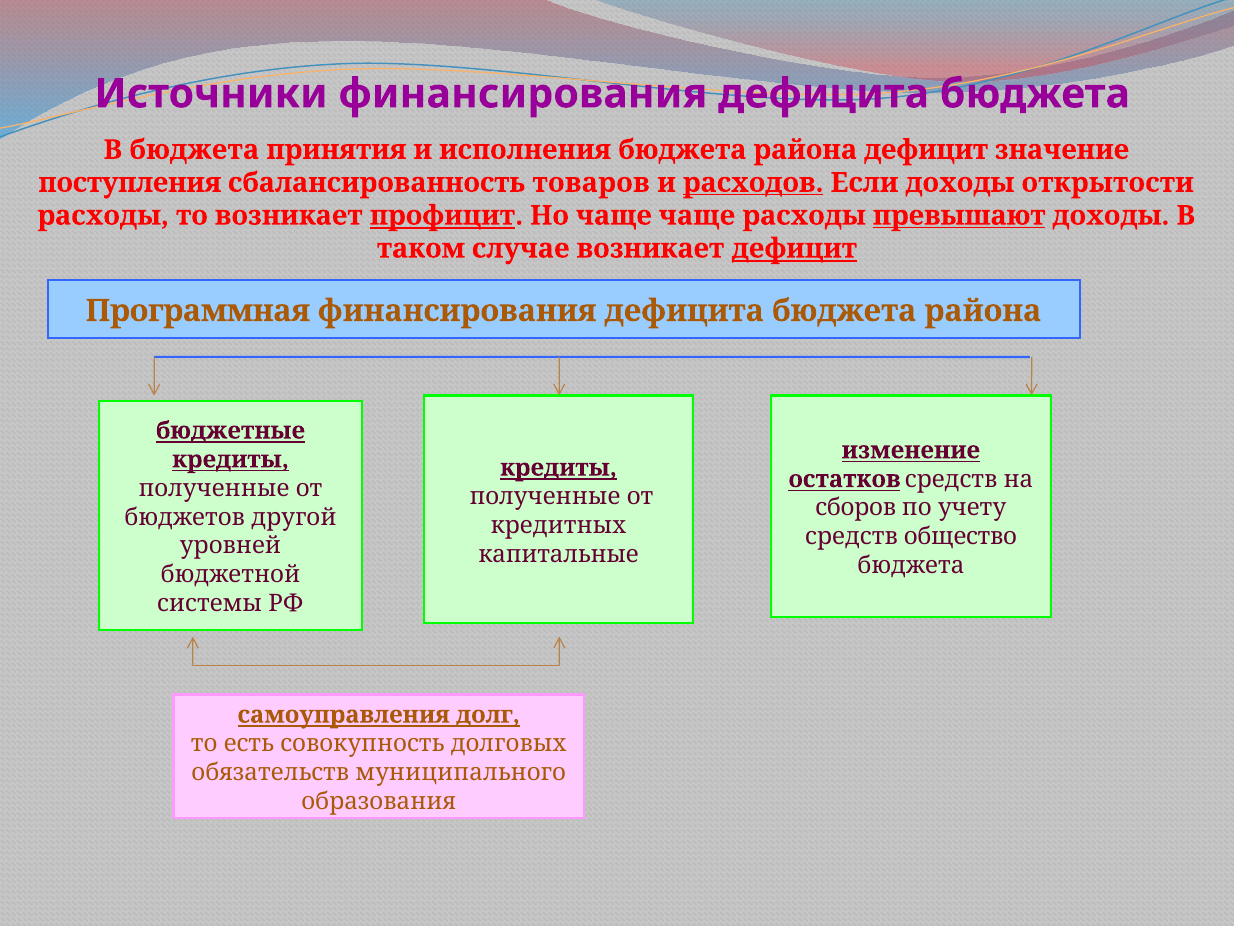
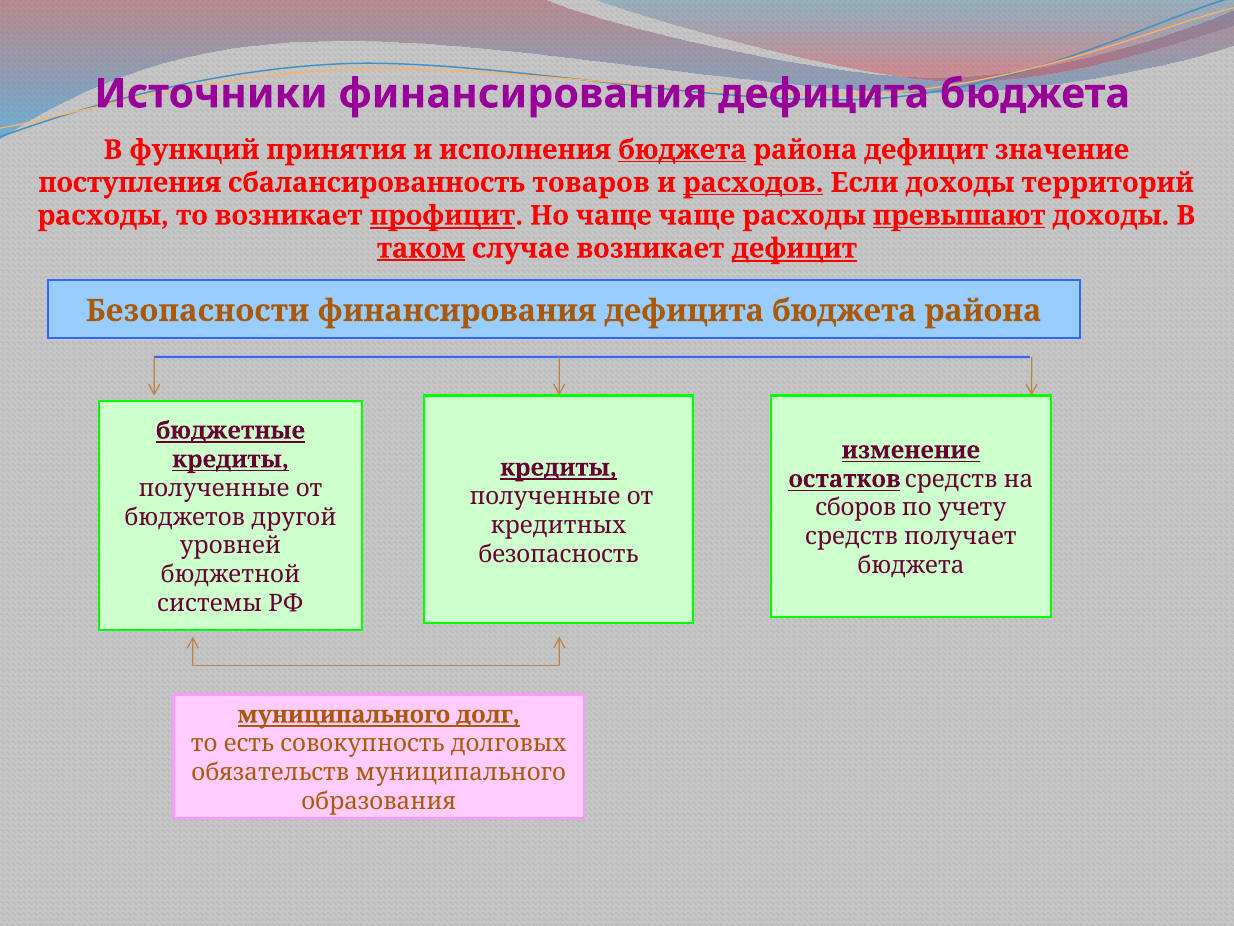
В бюджета: бюджета -> функций
бюджета at (682, 150) underline: none -> present
открытости: открытости -> территорий
таком underline: none -> present
Программная: Программная -> Безопасности
общество: общество -> получает
капитальные: капитальные -> безопасность
самоуправления at (344, 714): самоуправления -> муниципального
